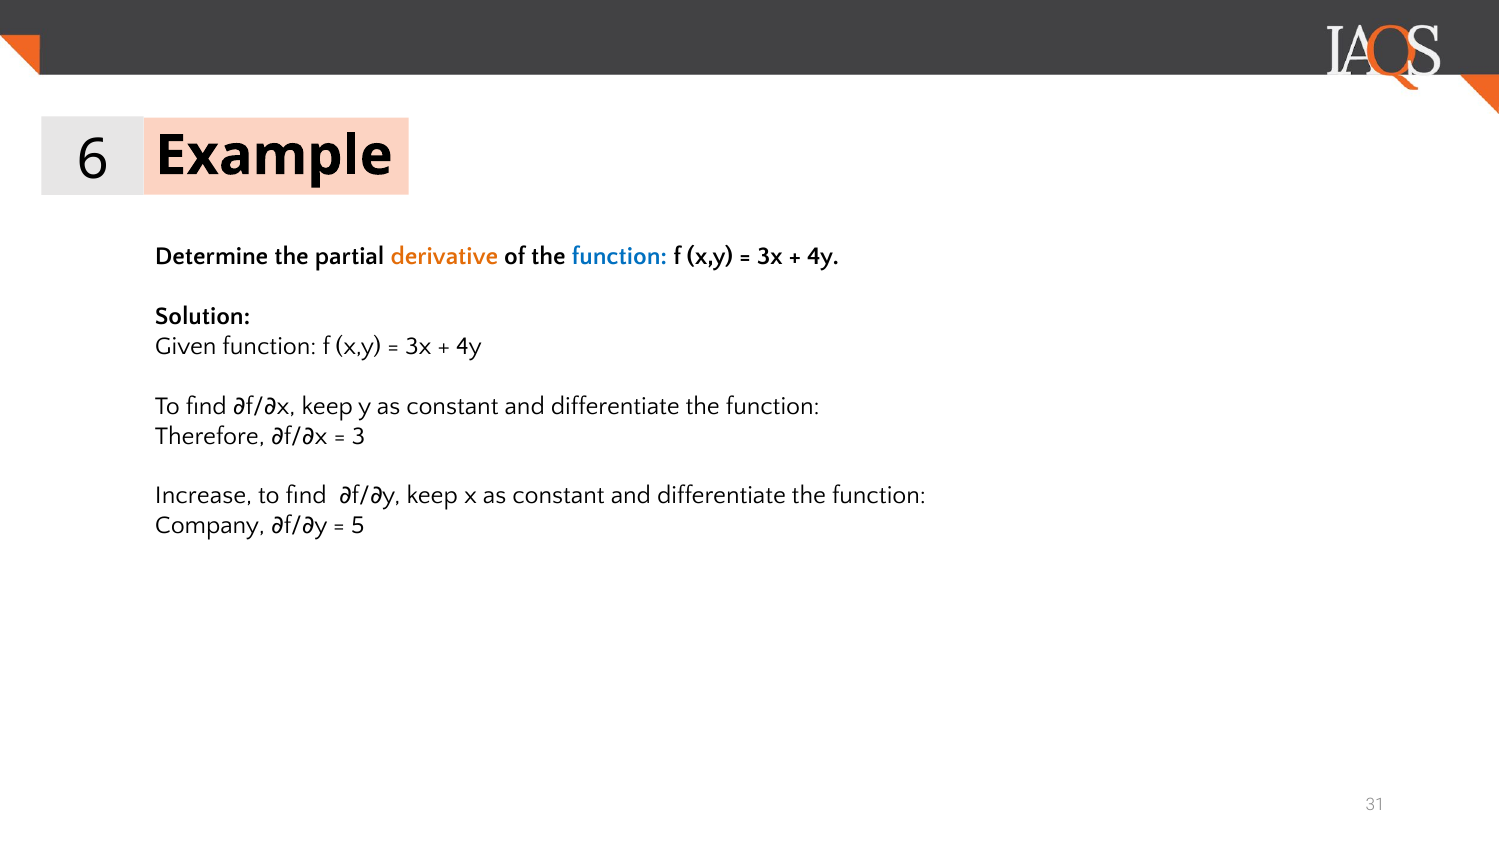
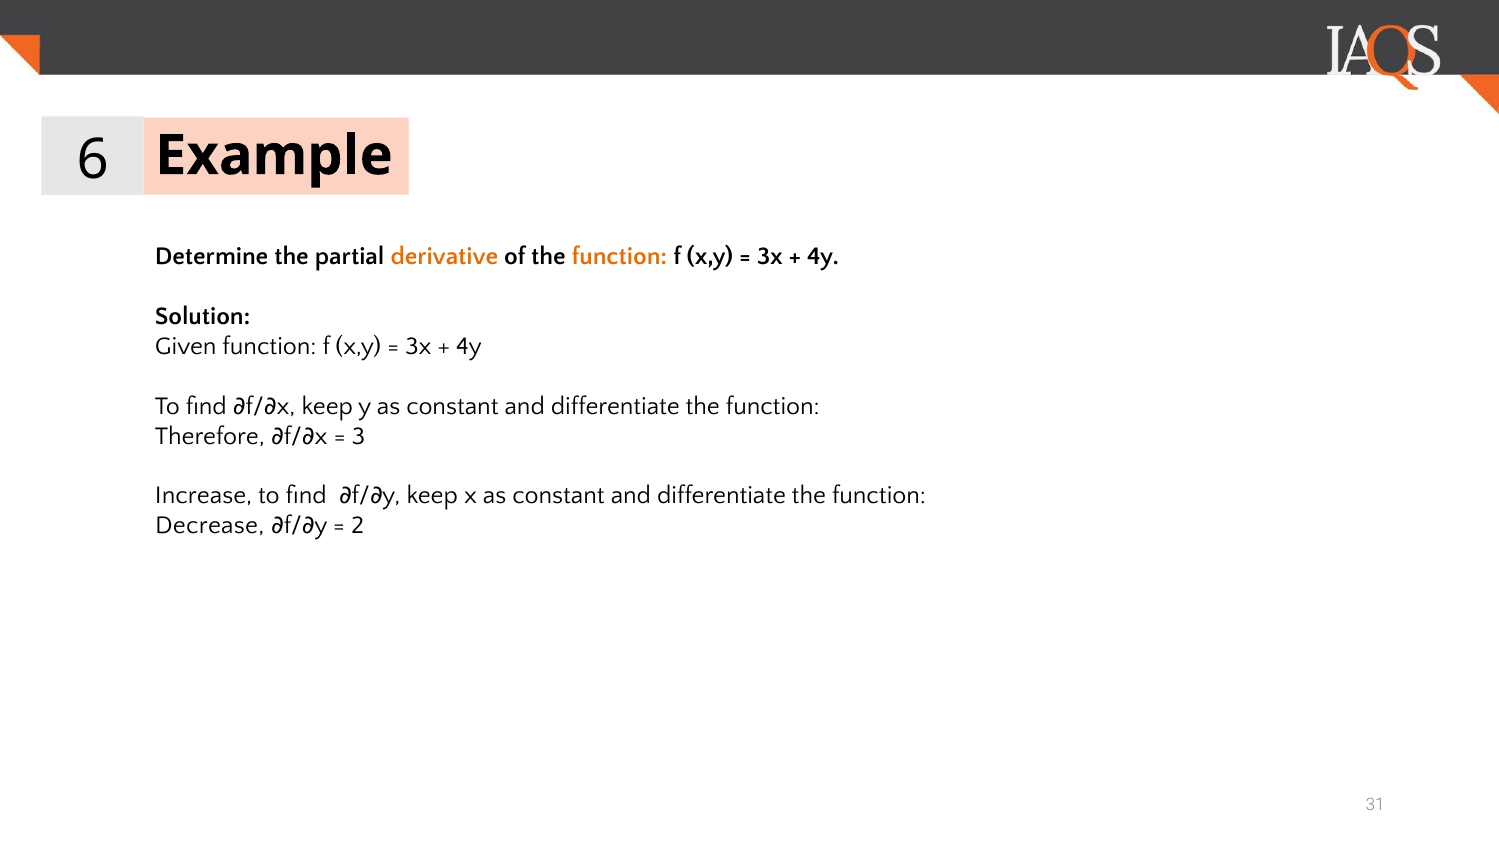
function at (619, 256) colour: blue -> orange
Company: Company -> Decrease
5: 5 -> 2
